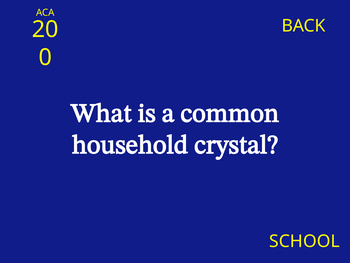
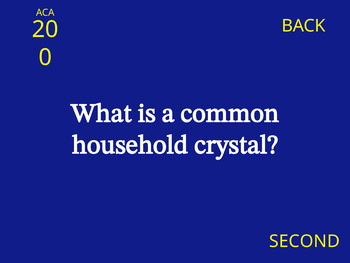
SCHOOL: SCHOOL -> SECOND
